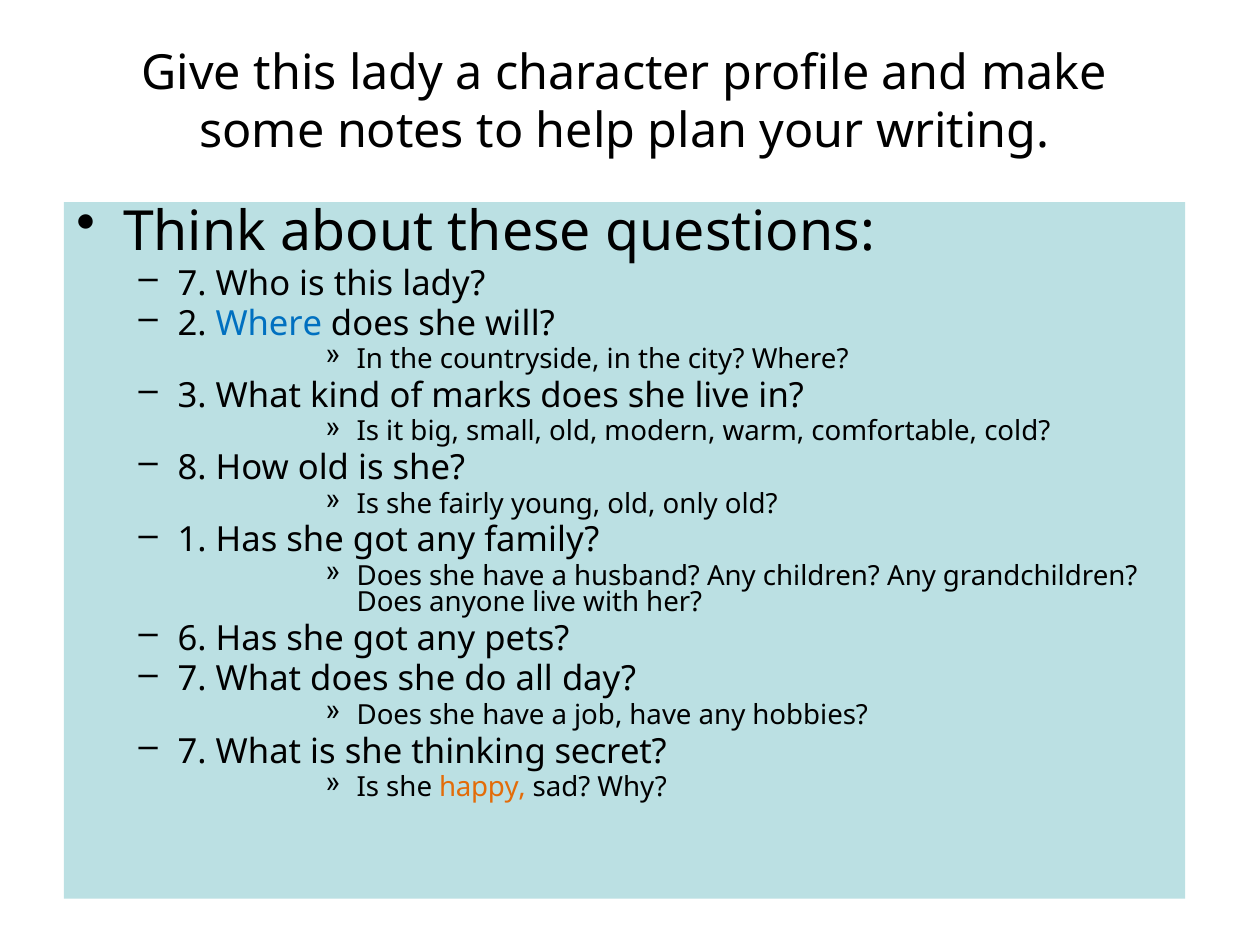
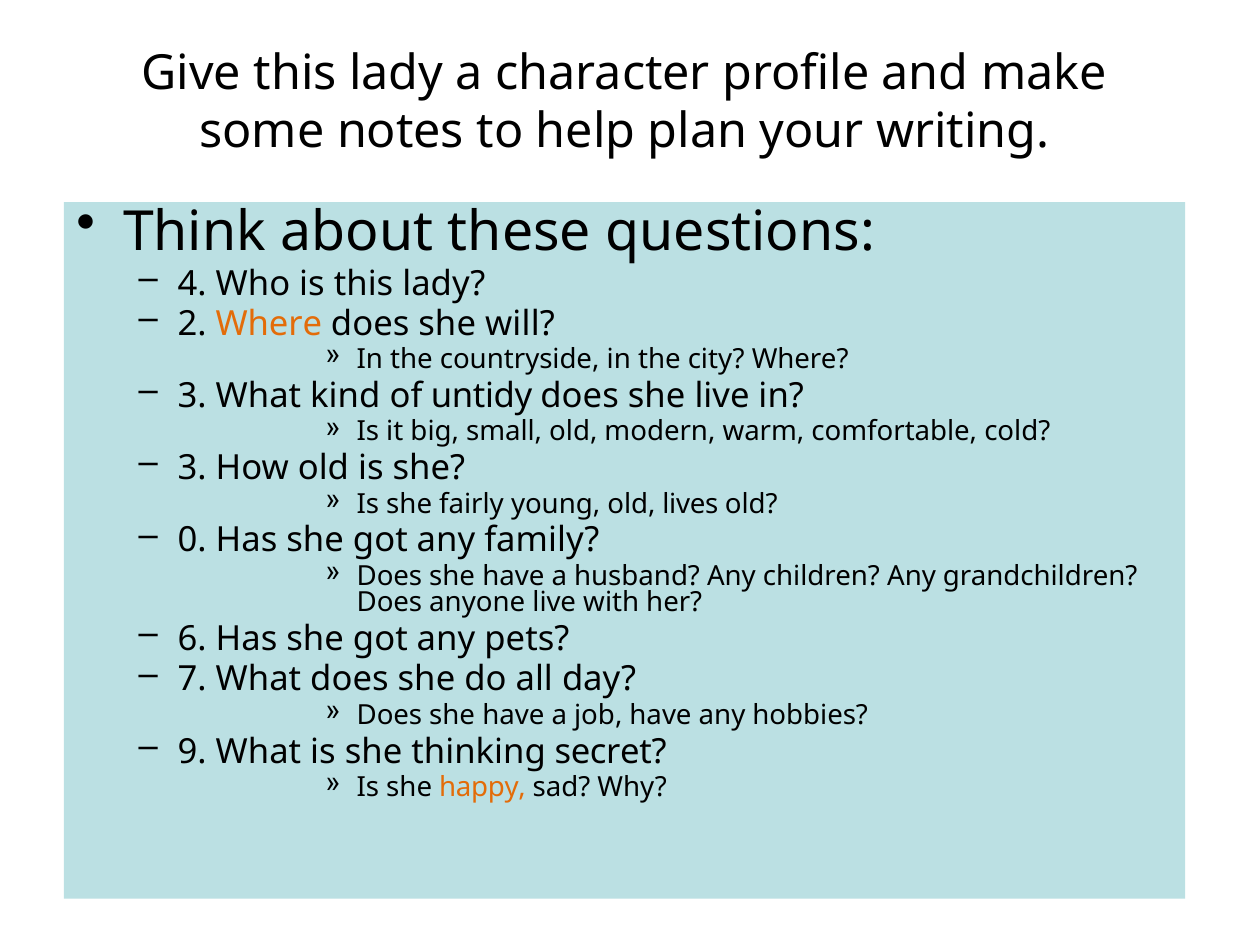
7 at (192, 284): 7 -> 4
Where at (269, 324) colour: blue -> orange
marks: marks -> untidy
8 at (192, 469): 8 -> 3
only: only -> lives
1: 1 -> 0
7 at (192, 752): 7 -> 9
